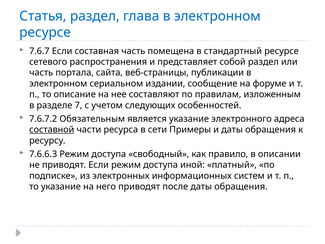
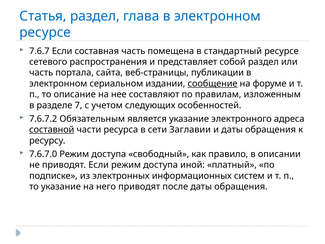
сообщение underline: none -> present
Примеры: Примеры -> Заглавии
7.6.6.3: 7.6.6.3 -> 7.6.7.0
